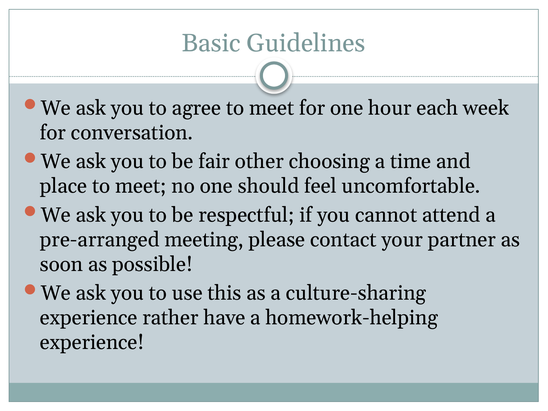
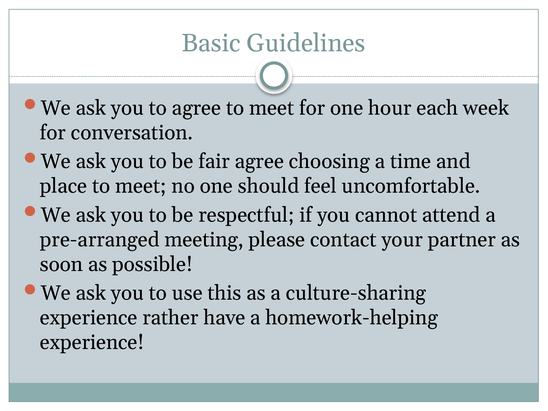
fair other: other -> agree
